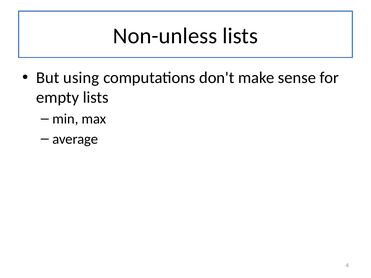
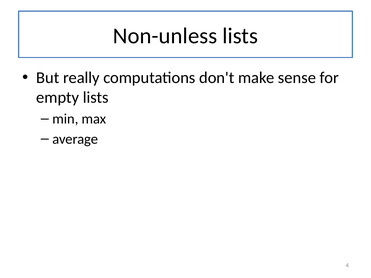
using: using -> really
